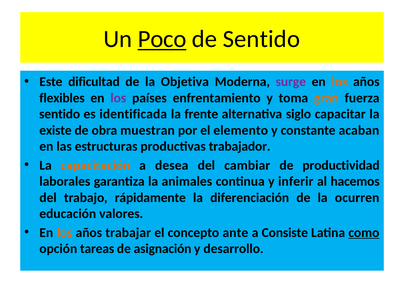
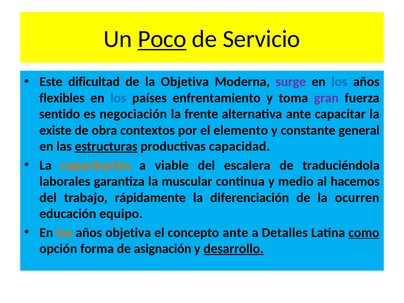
de Sentido: Sentido -> Servicio
los at (339, 82) colour: orange -> blue
los at (118, 98) colour: purple -> blue
gran colour: orange -> purple
identificada: identificada -> negociación
alternativa siglo: siglo -> ante
muestran: muestran -> contextos
acaban: acaban -> general
estructuras underline: none -> present
trabajador: trabajador -> capacidad
desea: desea -> viable
cambiar: cambiar -> escalera
productividad: productividad -> traduciéndola
animales: animales -> muscular
inferir: inferir -> medio
valores: valores -> equipo
años trabajar: trabajar -> objetiva
Consiste: Consiste -> Detalles
tareas: tareas -> forma
desarrollo underline: none -> present
